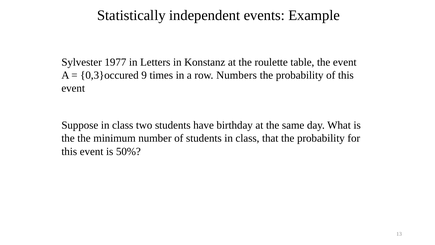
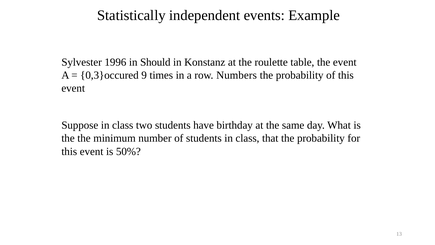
1977: 1977 -> 1996
Letters: Letters -> Should
